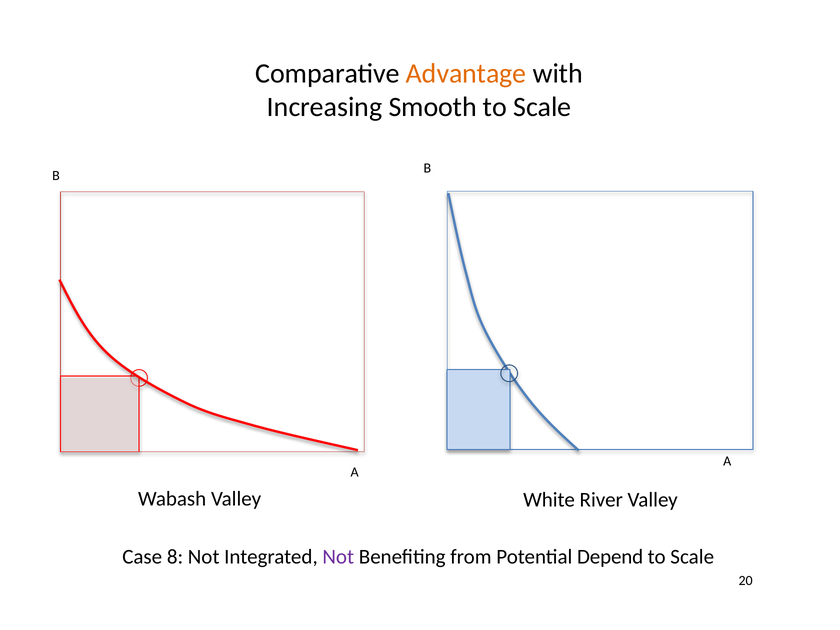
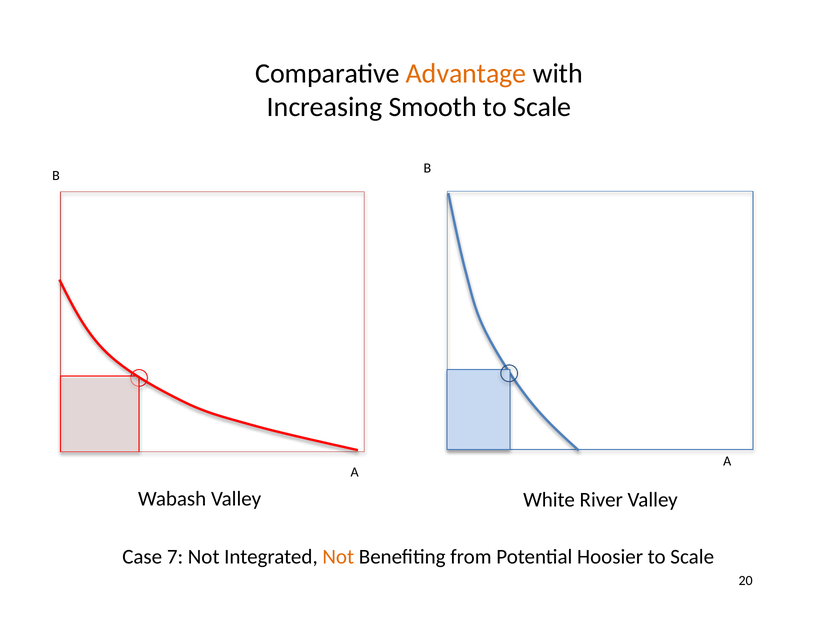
8: 8 -> 7
Not at (338, 557) colour: purple -> orange
Depend: Depend -> Hoosier
